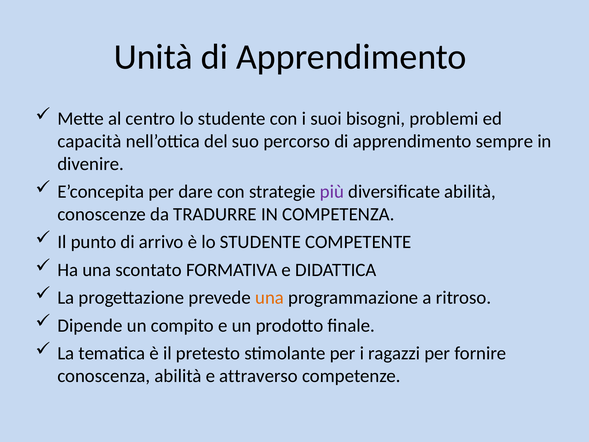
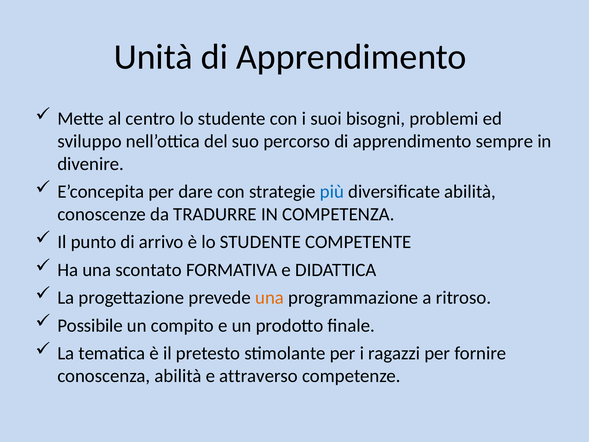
capacità: capacità -> sviluppo
più colour: purple -> blue
Dipende: Dipende -> Possibile
